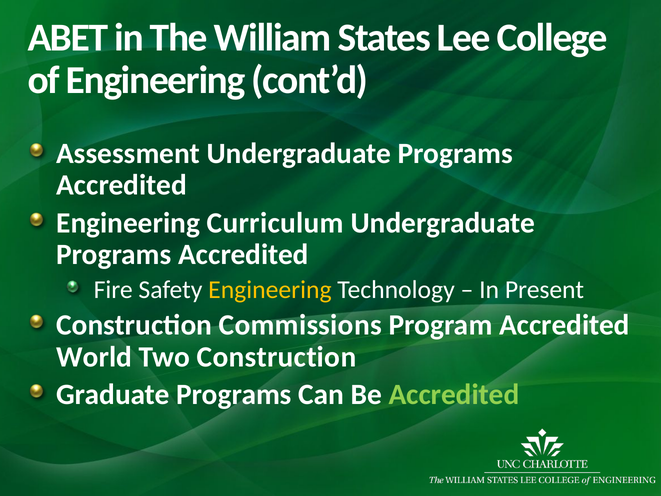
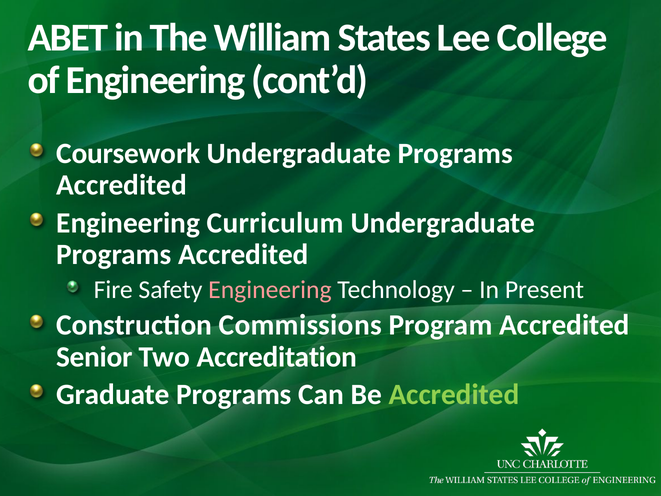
Assessment: Assessment -> Coursework
Engineering at (270, 289) colour: yellow -> pink
World: World -> Senior
Two Construction: Construction -> Accreditation
